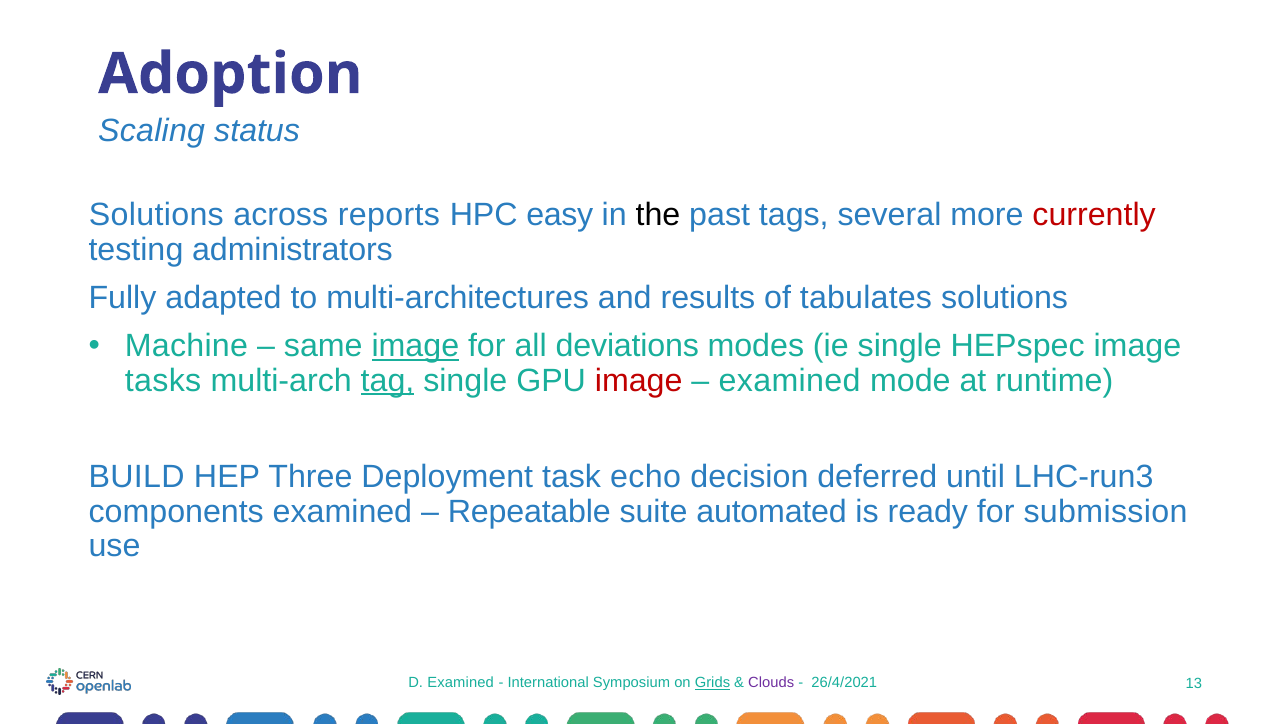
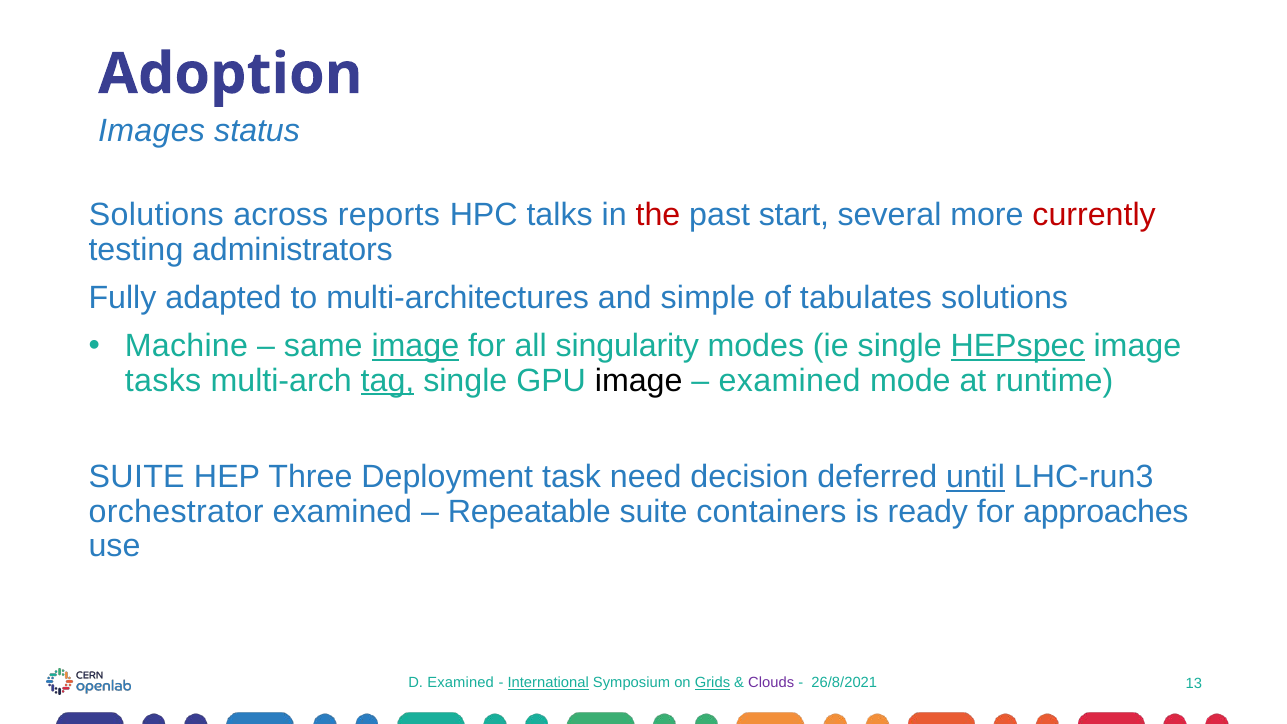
Scaling: Scaling -> Images
easy: easy -> talks
the colour: black -> red
tags: tags -> start
results: results -> simple
deviations: deviations -> singularity
HEPspec underline: none -> present
image at (639, 380) colour: red -> black
BUILD at (137, 477): BUILD -> SUITE
echo: echo -> need
until underline: none -> present
components: components -> orchestrator
automated: automated -> containers
submission: submission -> approaches
International underline: none -> present
26/4/2021: 26/4/2021 -> 26/8/2021
